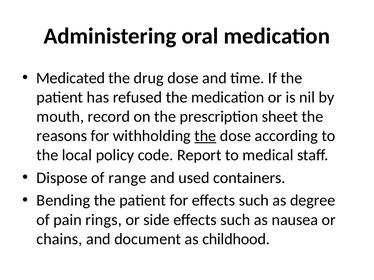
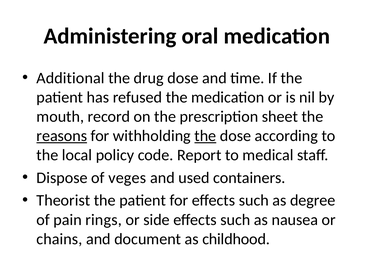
Medicated: Medicated -> Additional
reasons underline: none -> present
range: range -> veges
Bending: Bending -> Theorist
